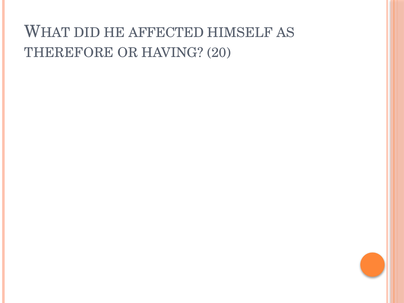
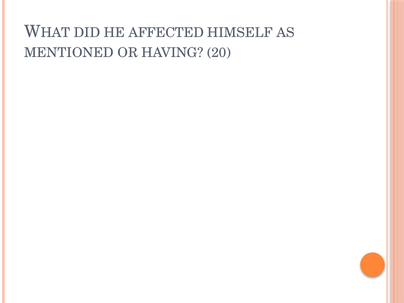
THEREFORE: THEREFORE -> MENTIONED
